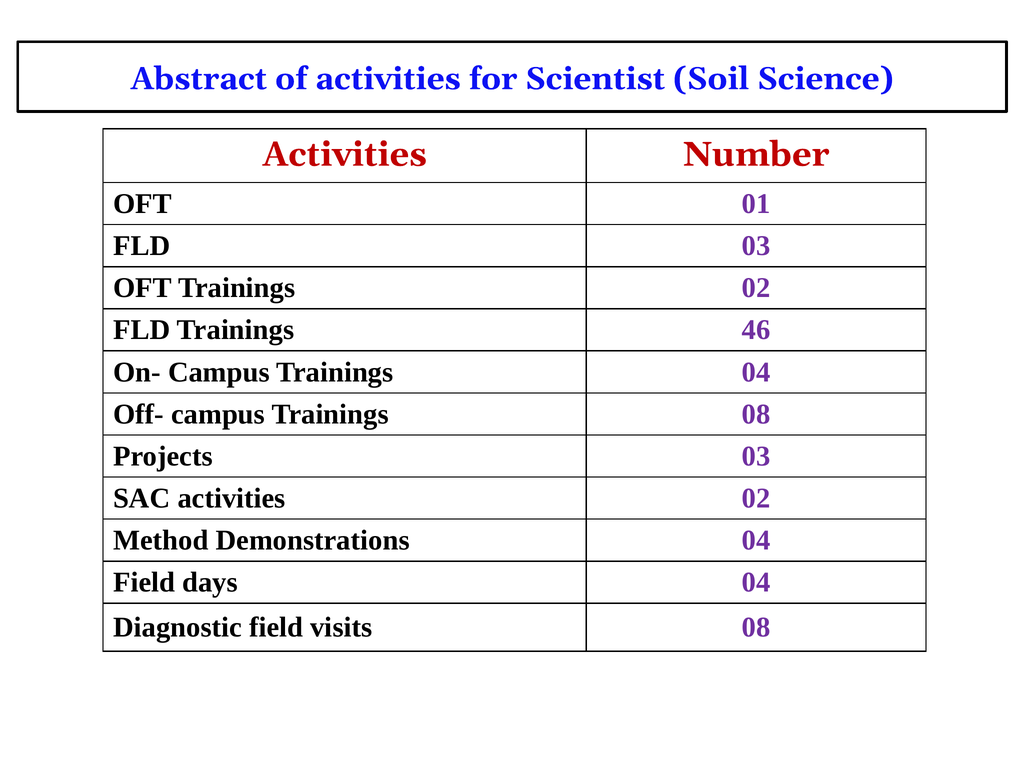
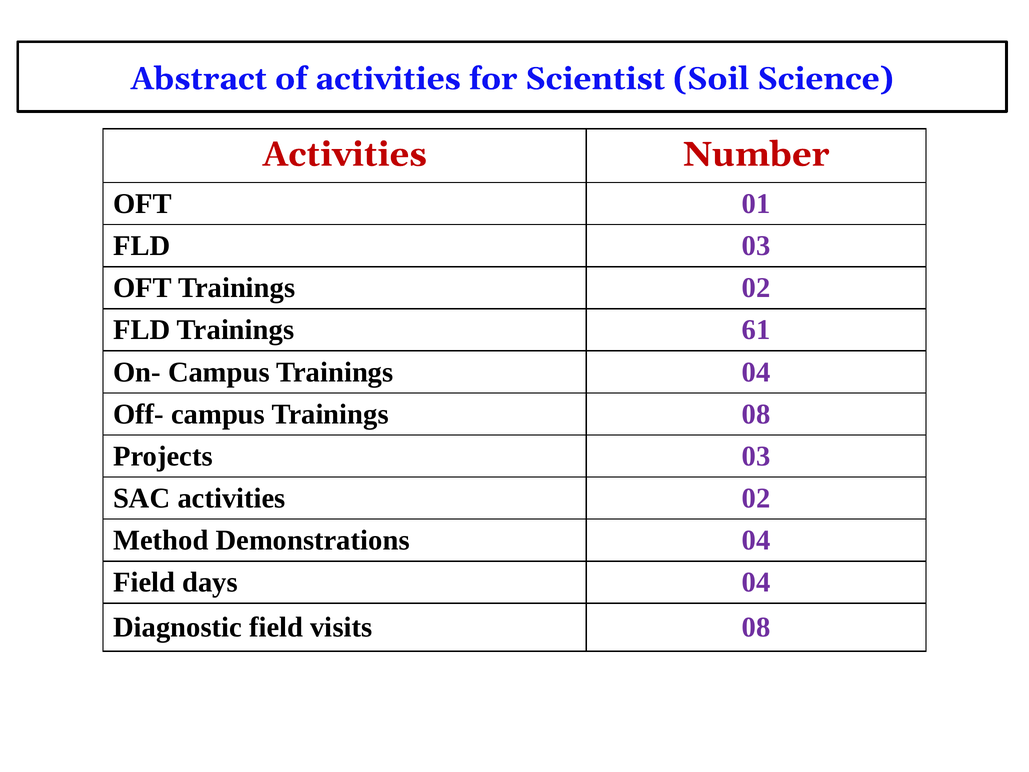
46: 46 -> 61
